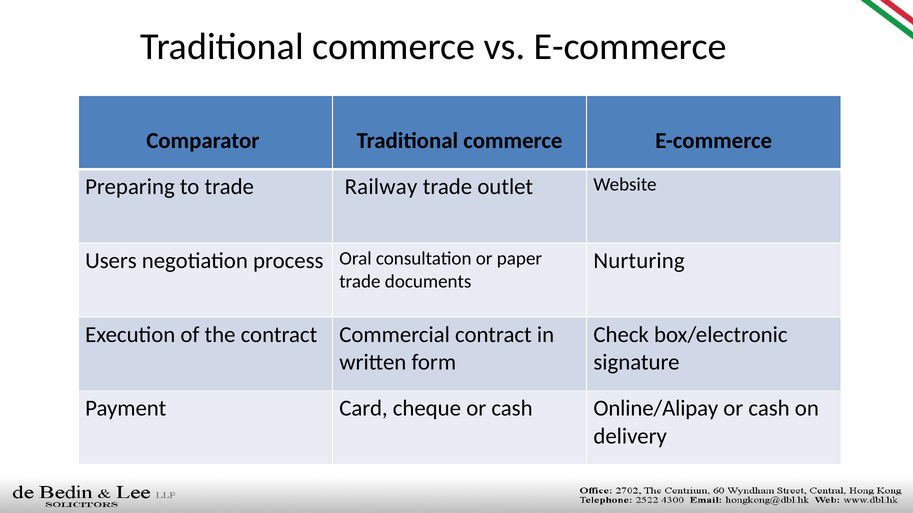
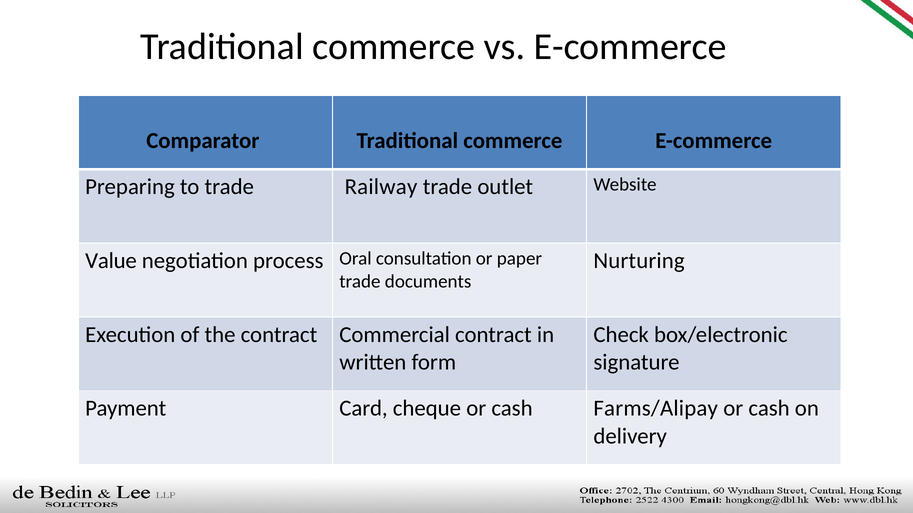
Users: Users -> Value
Online/Alipay: Online/Alipay -> Farms/Alipay
